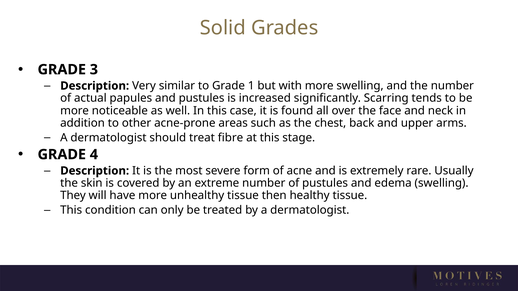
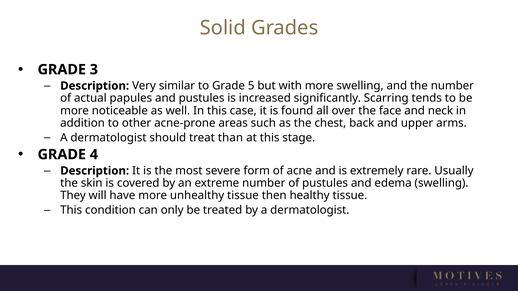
1: 1 -> 5
fibre: fibre -> than
